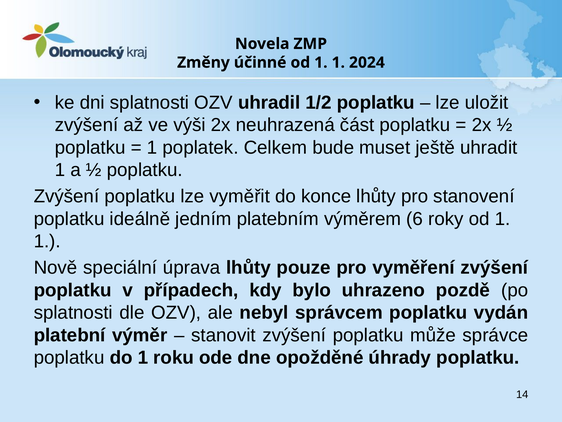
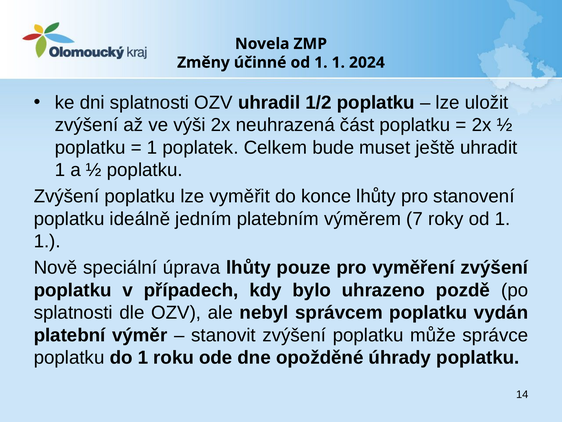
6: 6 -> 7
